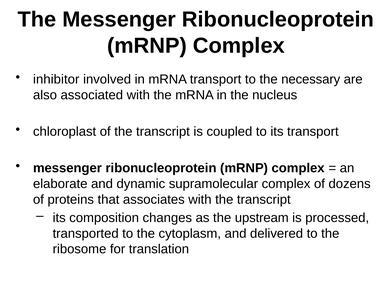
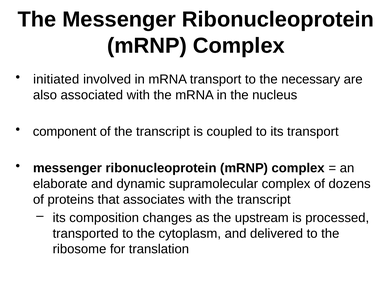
inhibitor: inhibitor -> initiated
chloroplast: chloroplast -> component
